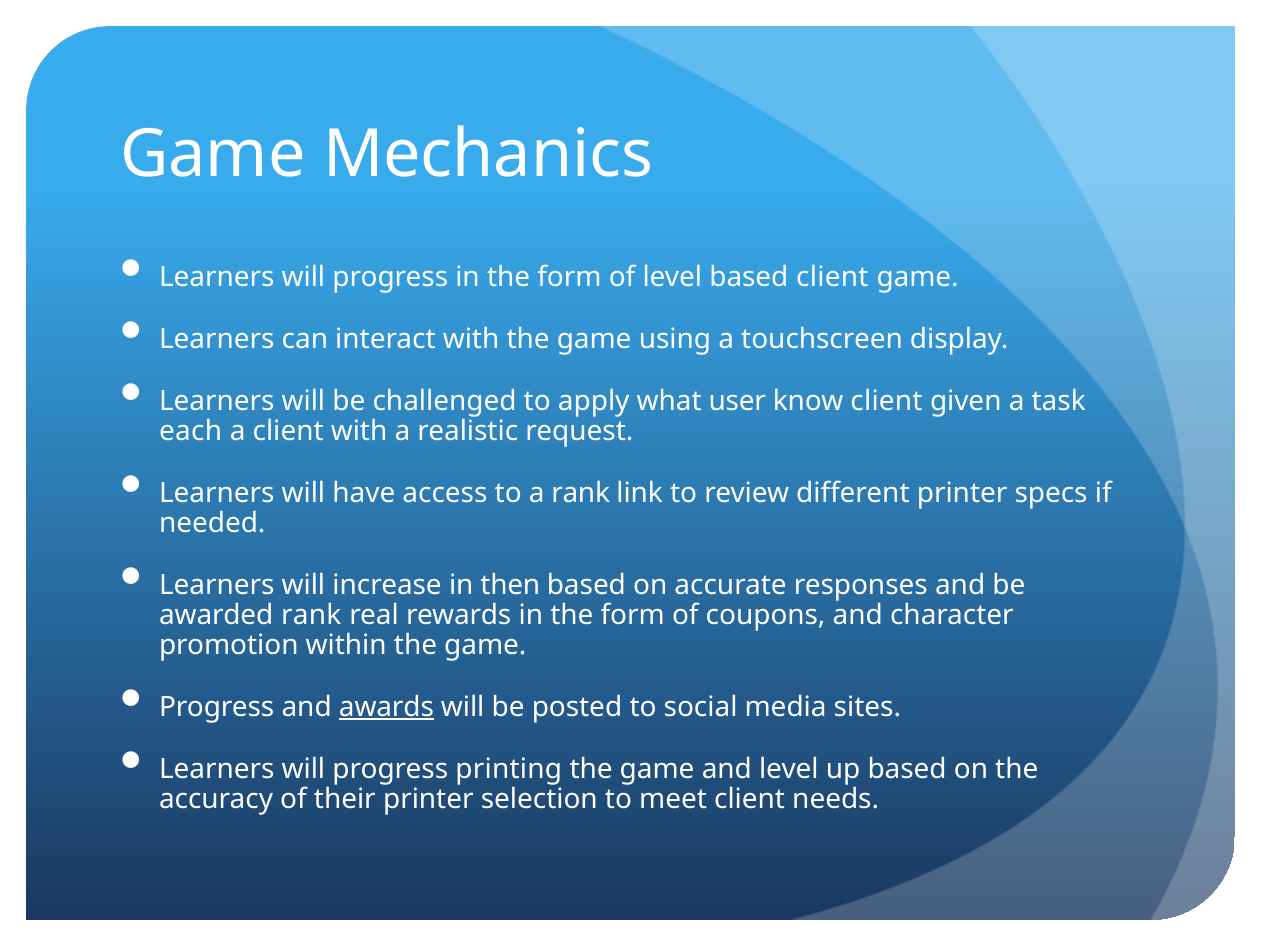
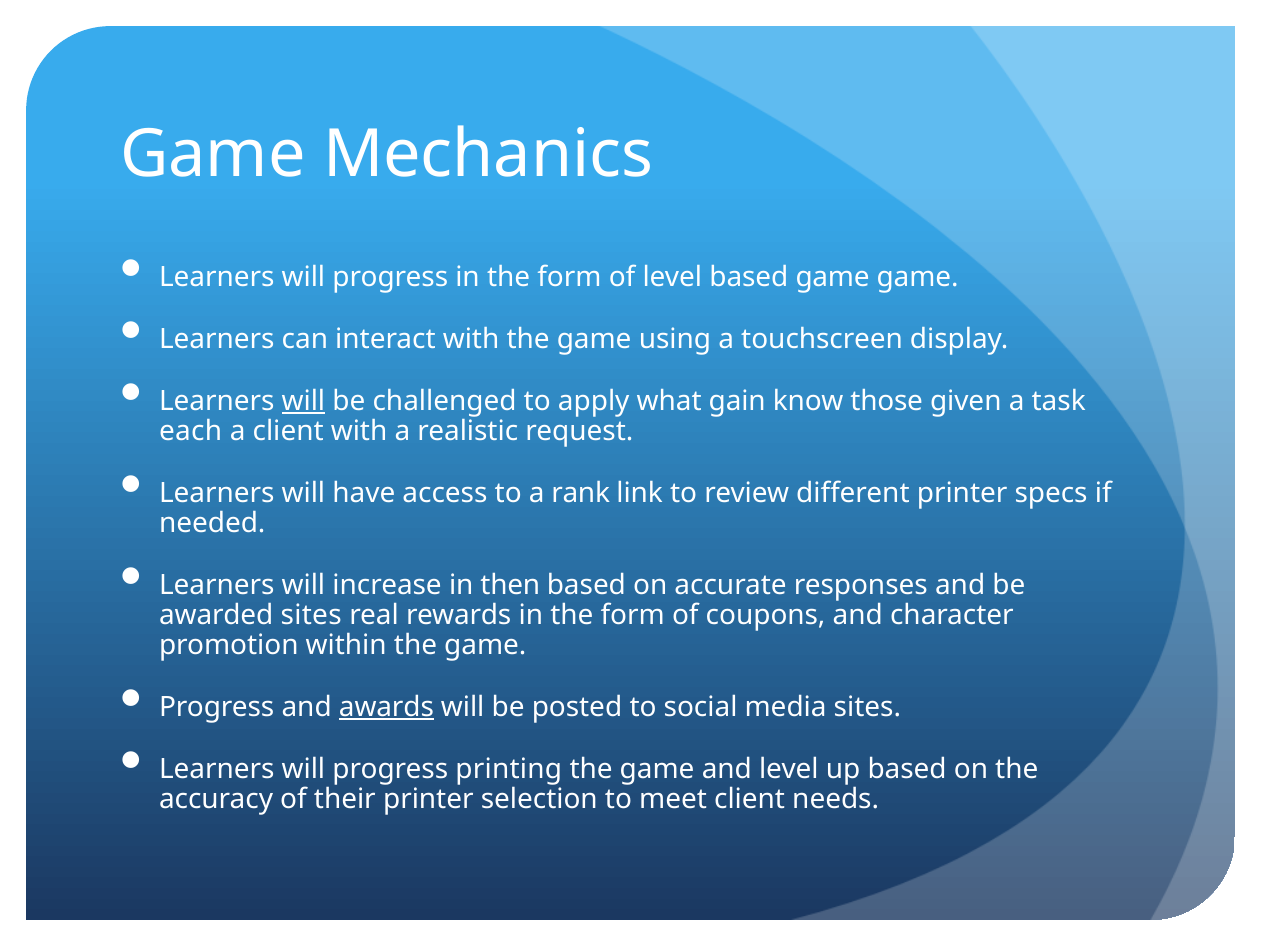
based client: client -> game
will at (303, 401) underline: none -> present
user: user -> gain
know client: client -> those
awarded rank: rank -> sites
